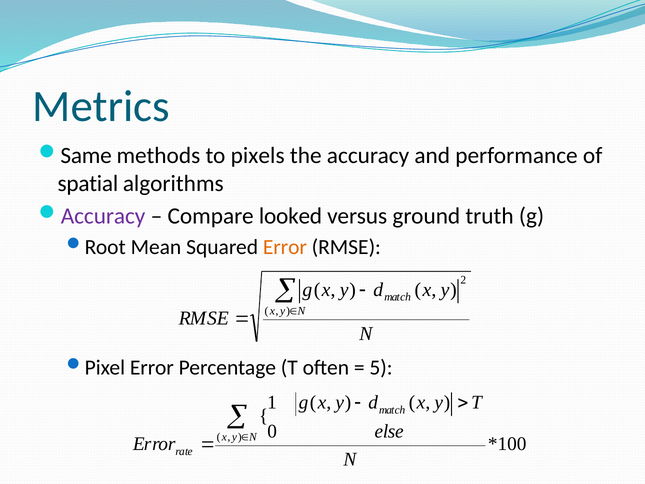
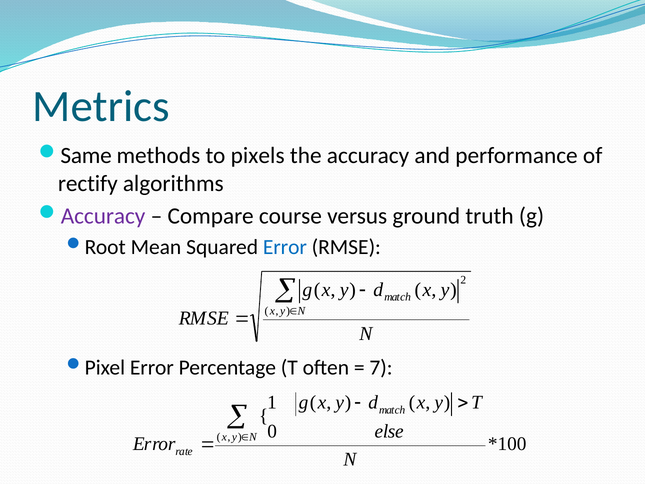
spatial: spatial -> rectify
looked: looked -> course
Error at (285, 247) colour: orange -> blue
5: 5 -> 7
